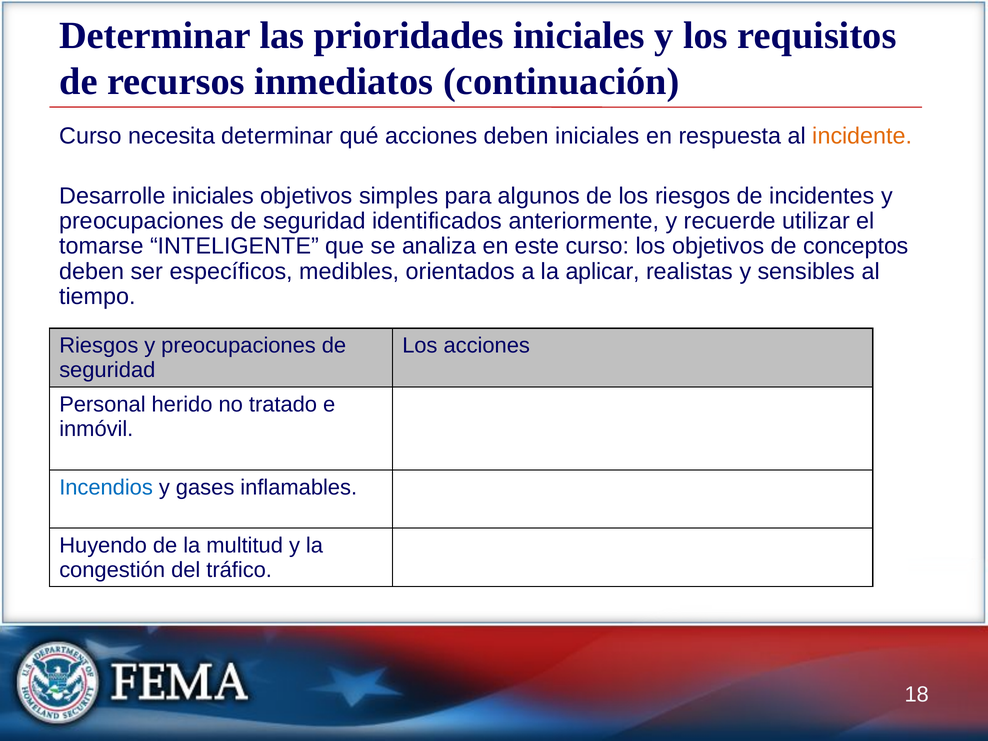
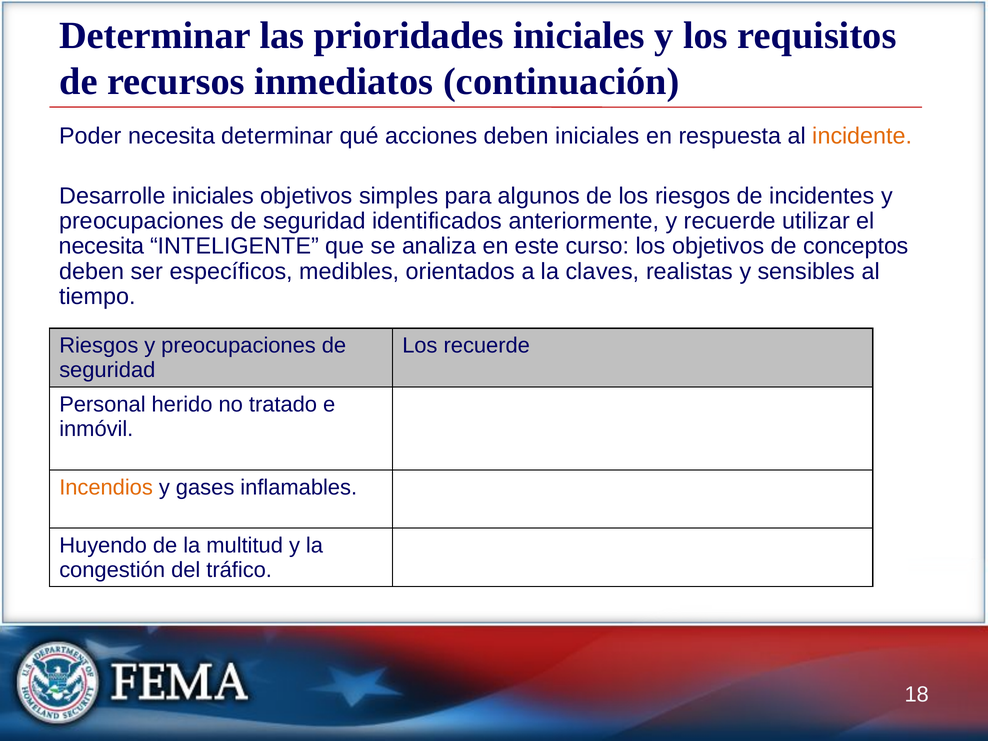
Curso at (90, 136): Curso -> Poder
tomarse at (101, 246): tomarse -> necesita
aplicar: aplicar -> claves
Los acciones: acciones -> recuerde
Incendios colour: blue -> orange
